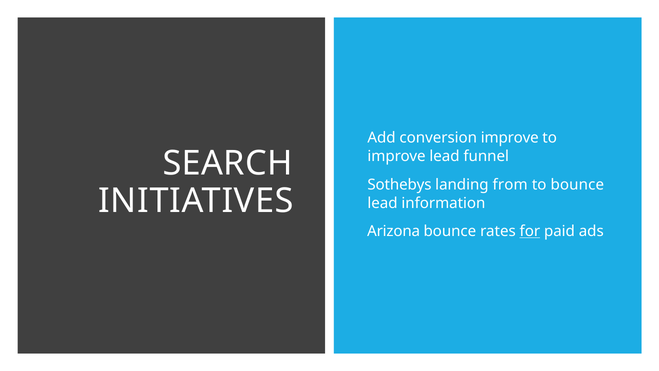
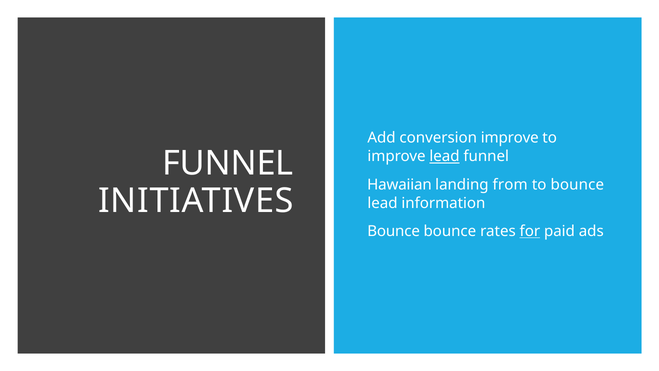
lead at (445, 156) underline: none -> present
SEARCH at (228, 163): SEARCH -> FUNNEL
Sothebys: Sothebys -> Hawaiian
Arizona at (394, 231): Arizona -> Bounce
